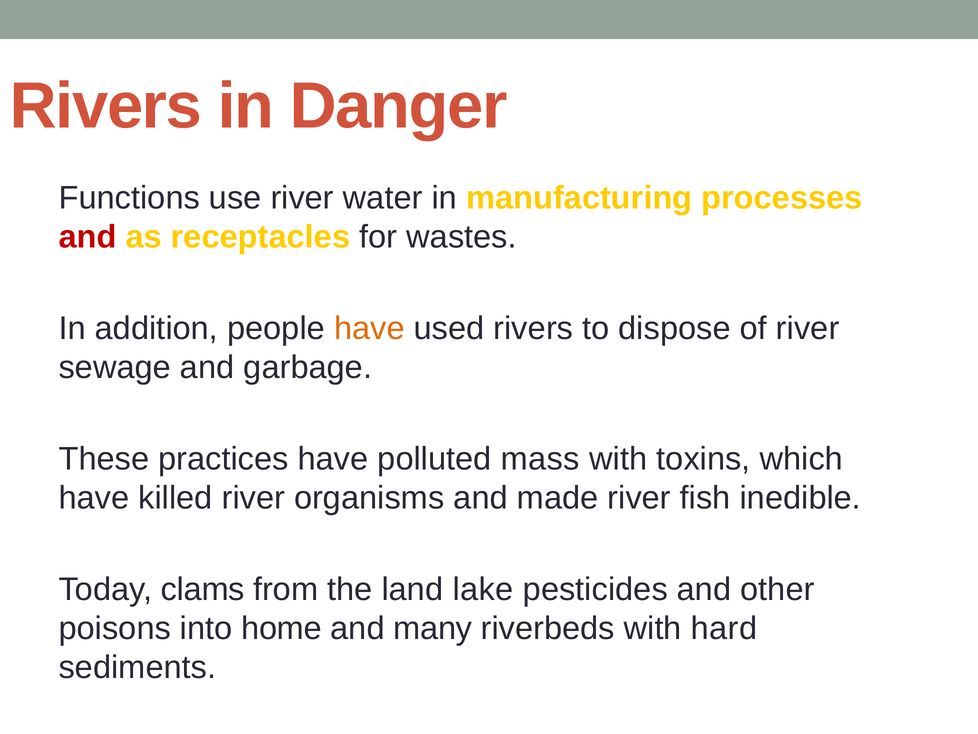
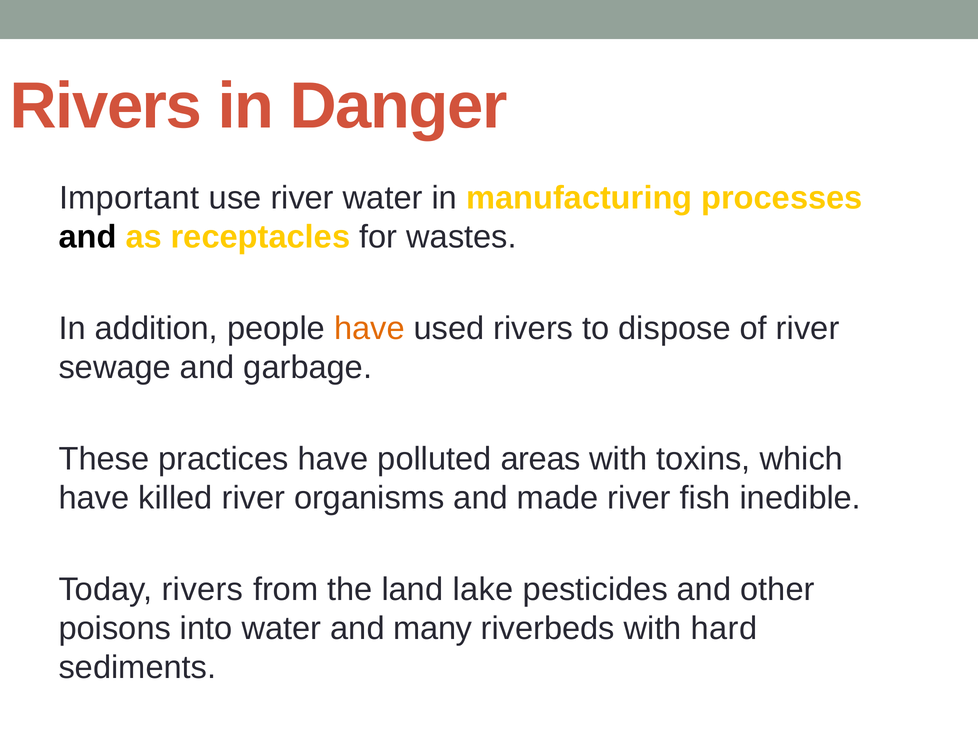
Functions: Functions -> Important
and at (88, 237) colour: red -> black
mass: mass -> areas
Today clams: clams -> rivers
into home: home -> water
